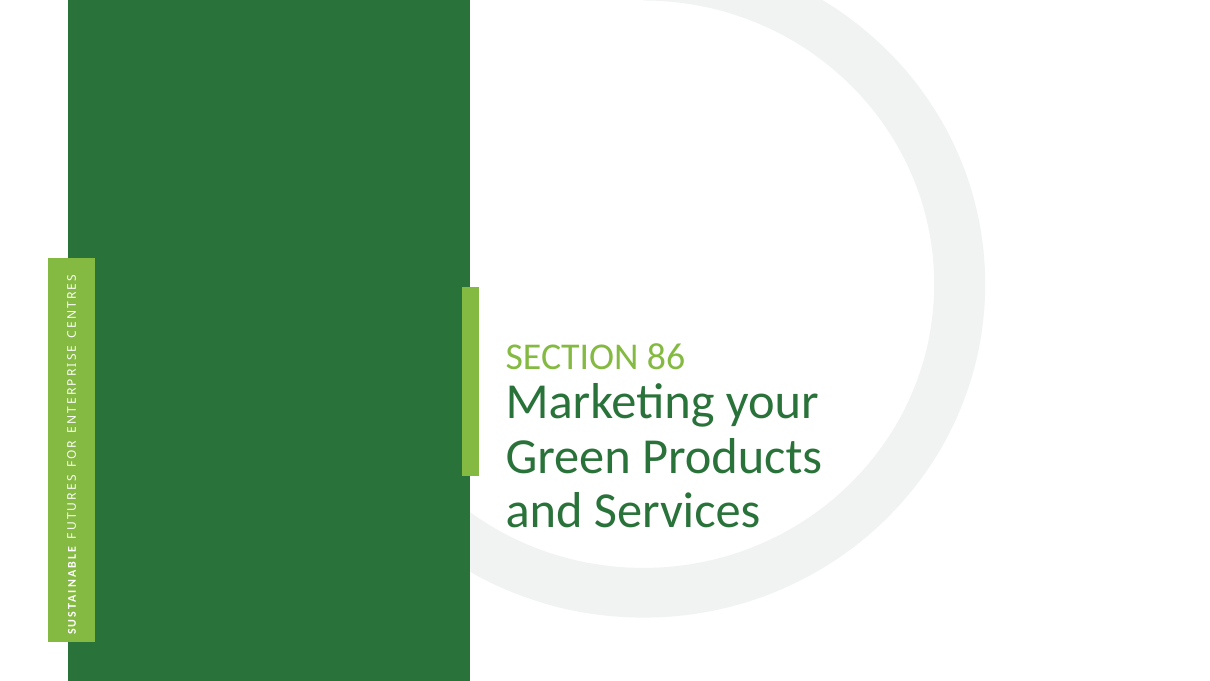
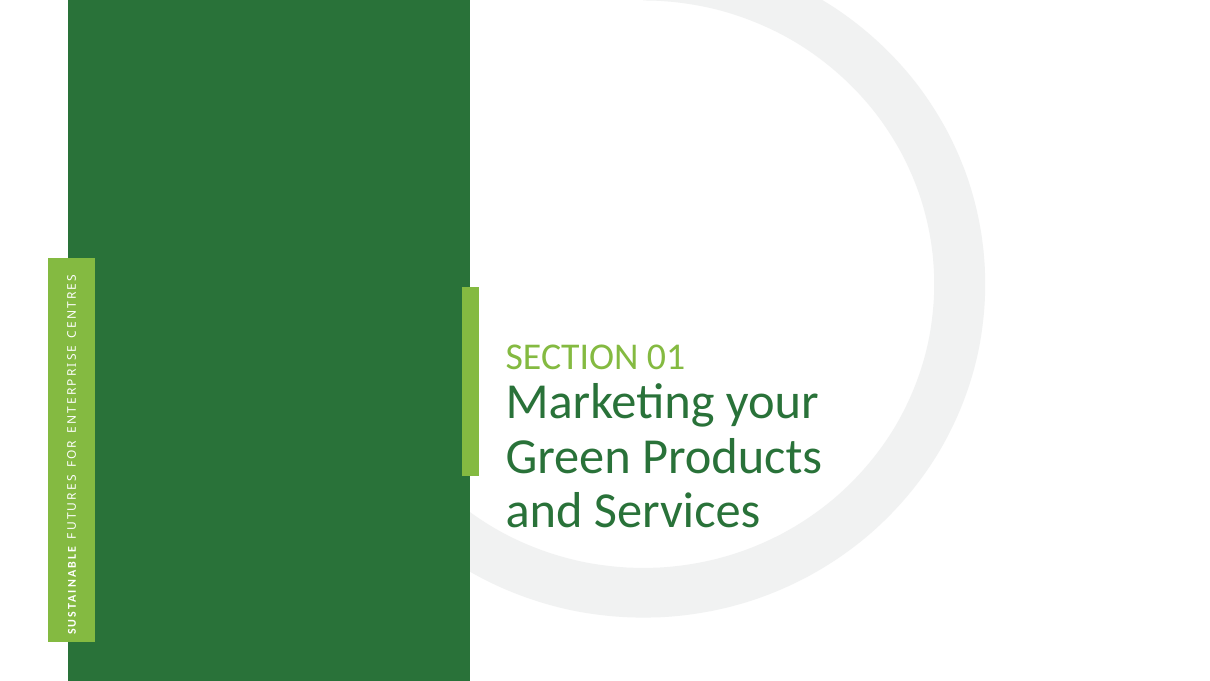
86: 86 -> 01
